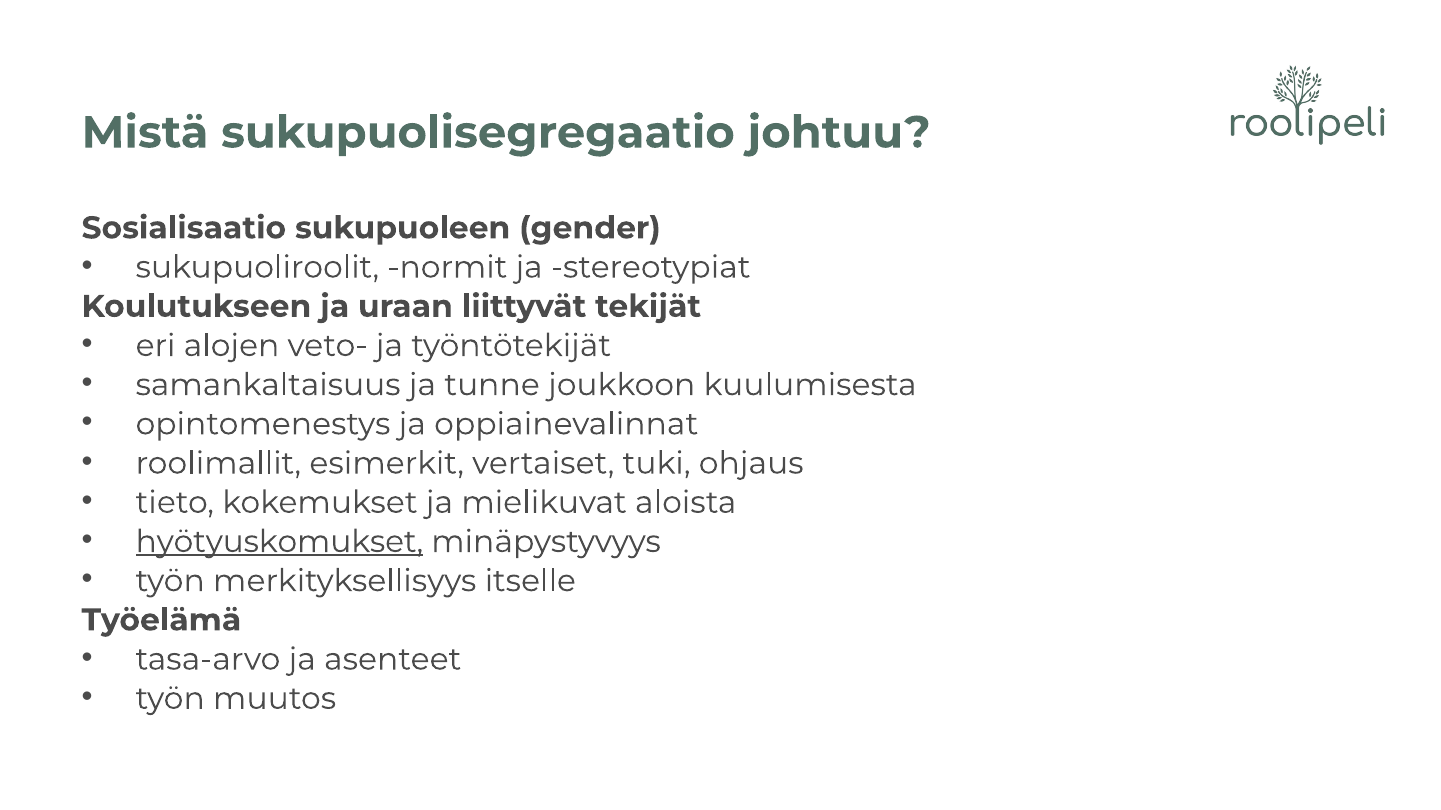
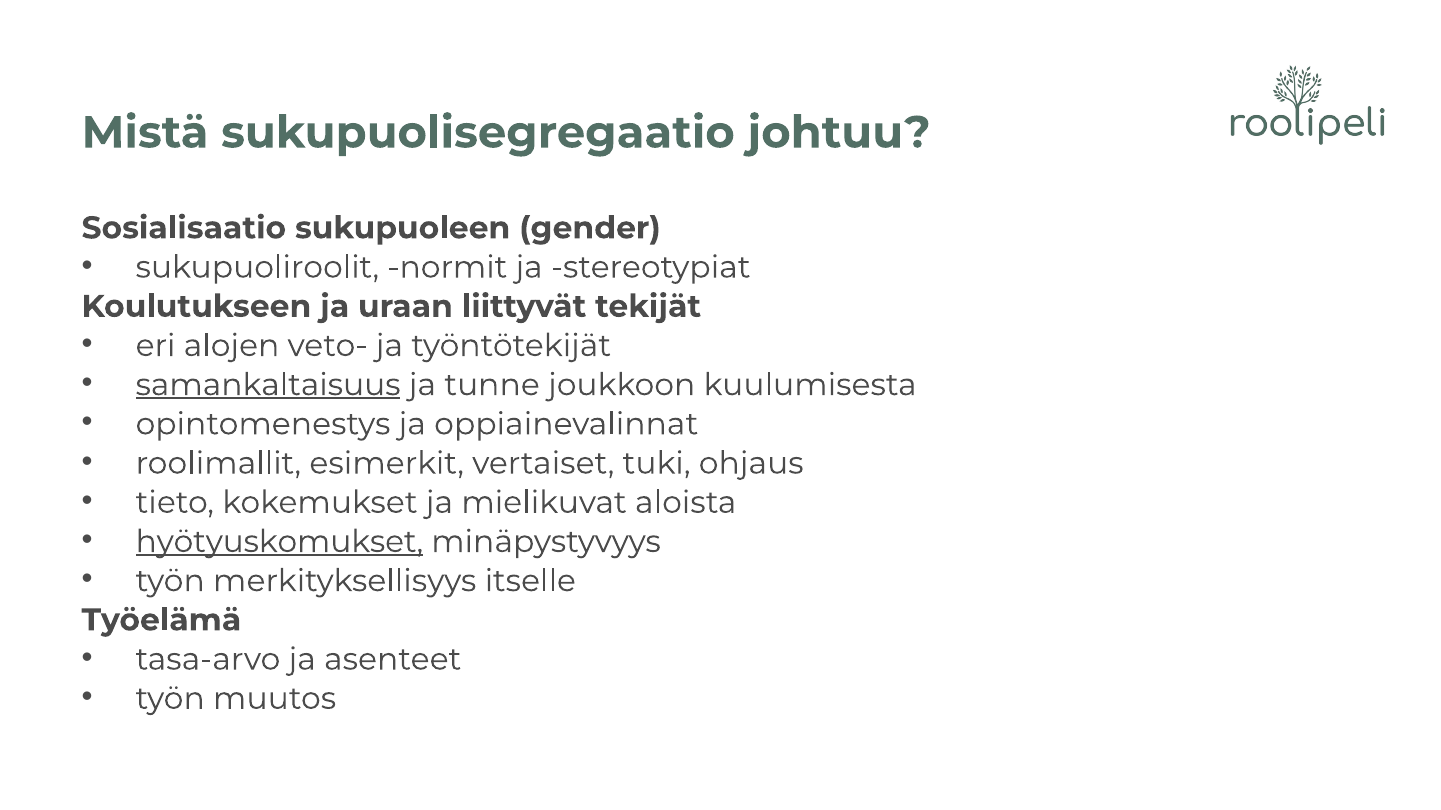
samankaltaisuus underline: none -> present
